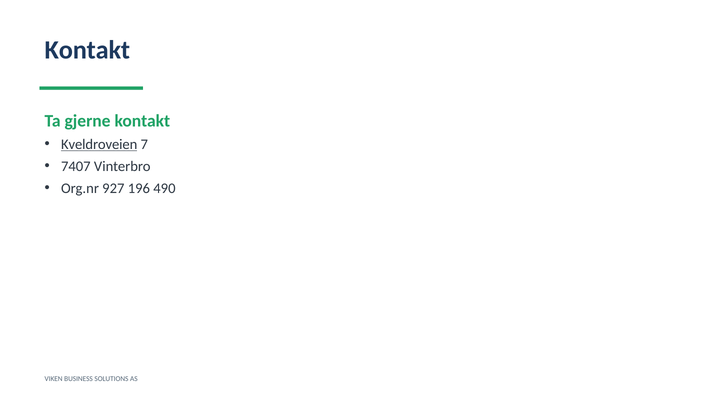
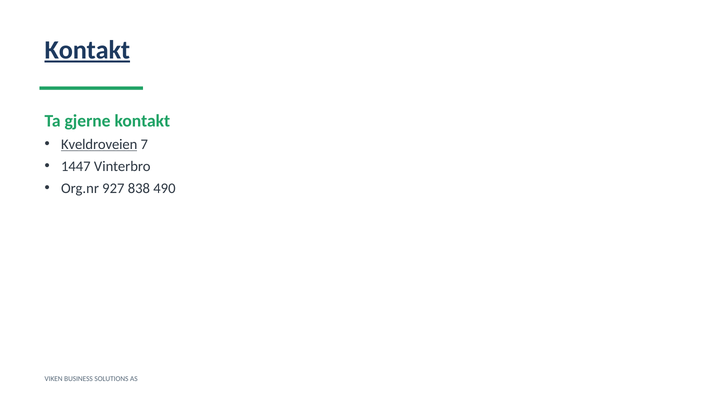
Kontakt at (87, 50) underline: none -> present
7407: 7407 -> 1447
196: 196 -> 838
